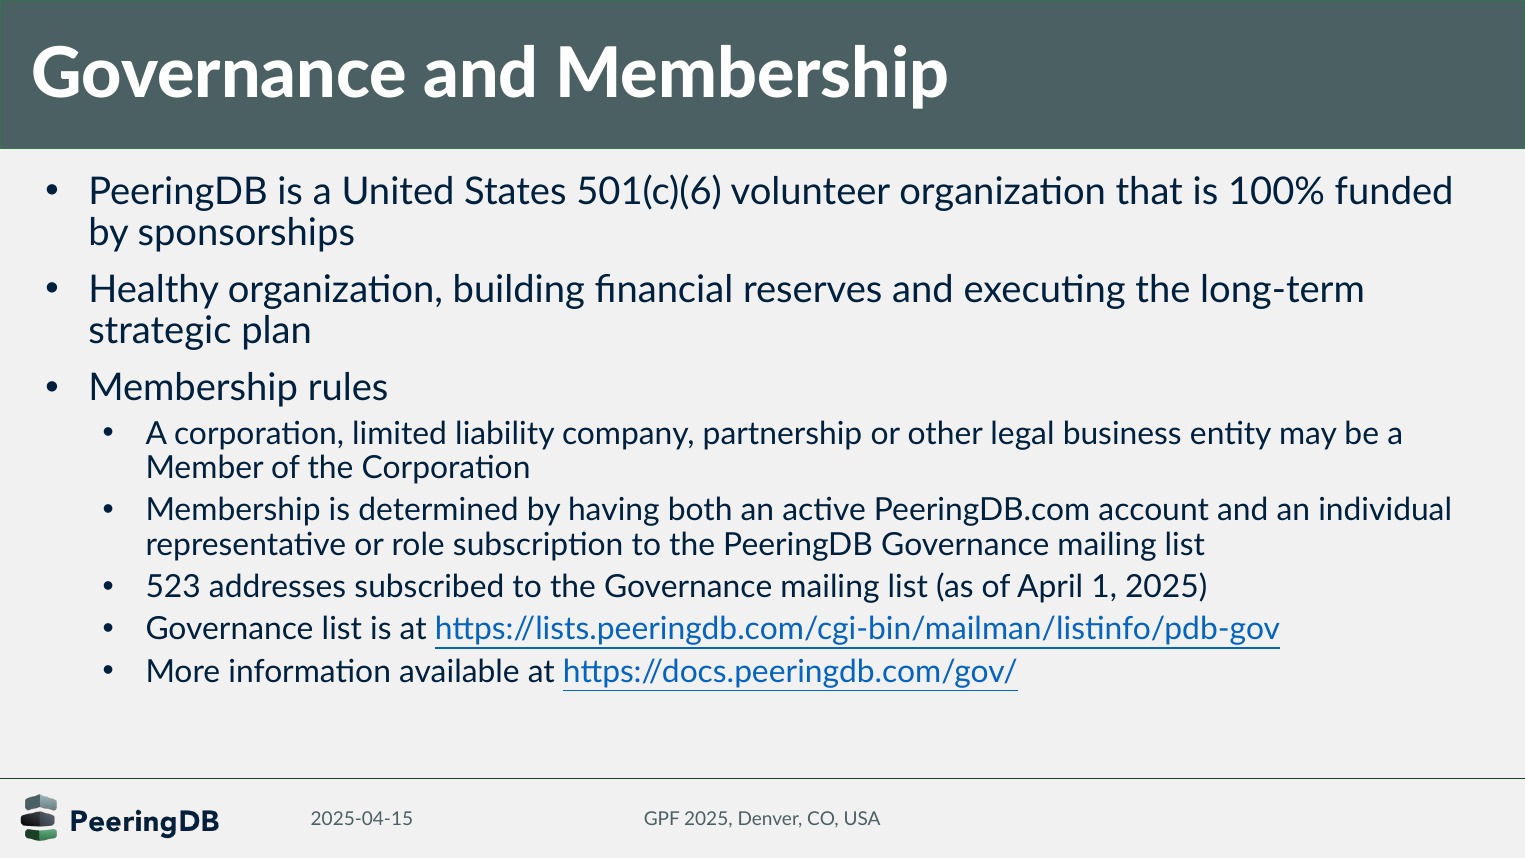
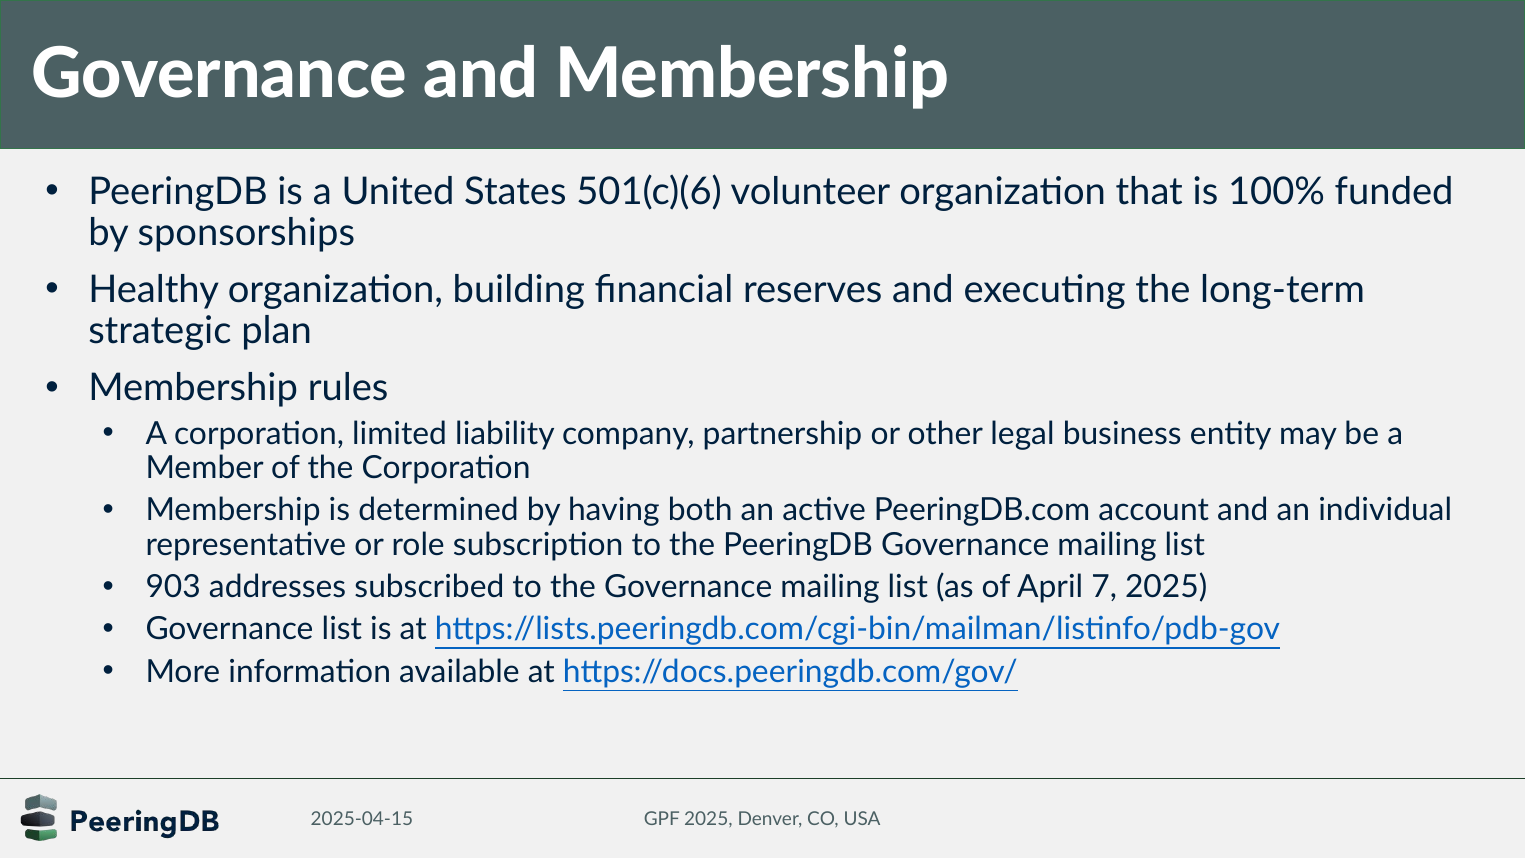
523: 523 -> 903
1: 1 -> 7
